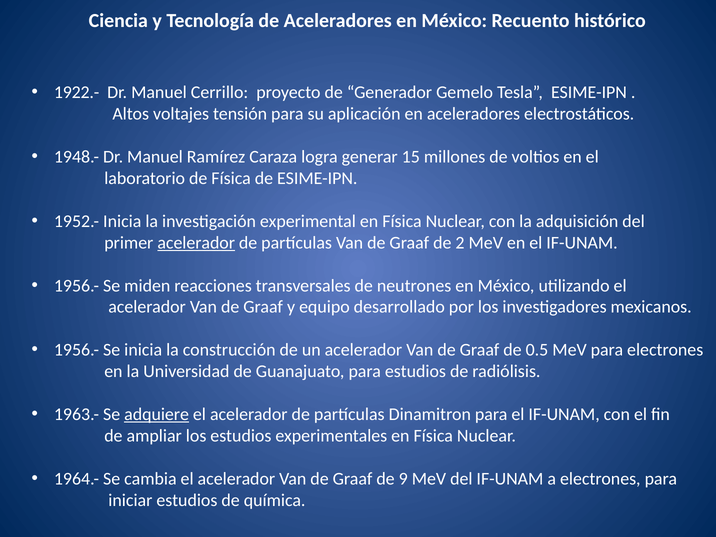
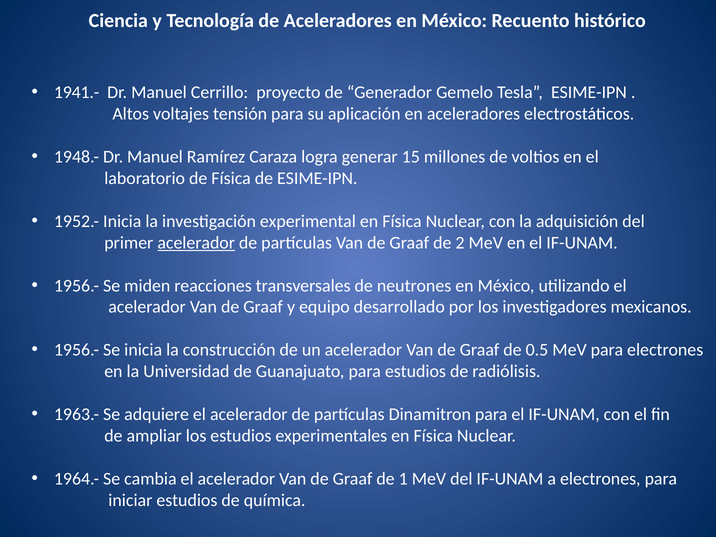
1922.-: 1922.- -> 1941.-
adquiere underline: present -> none
9: 9 -> 1
